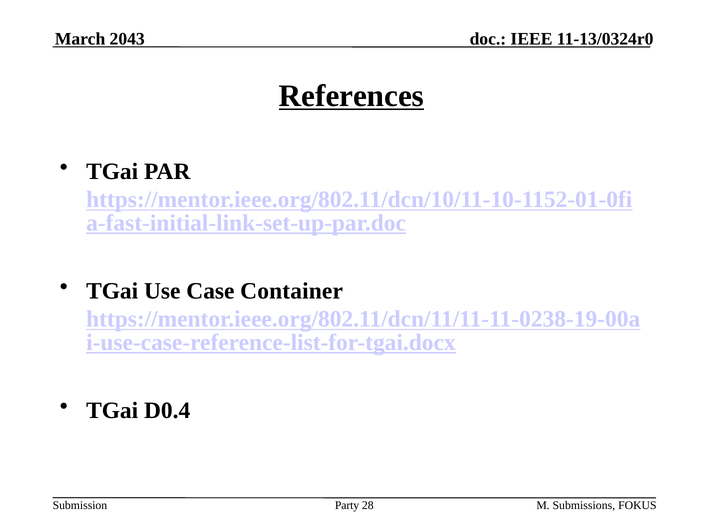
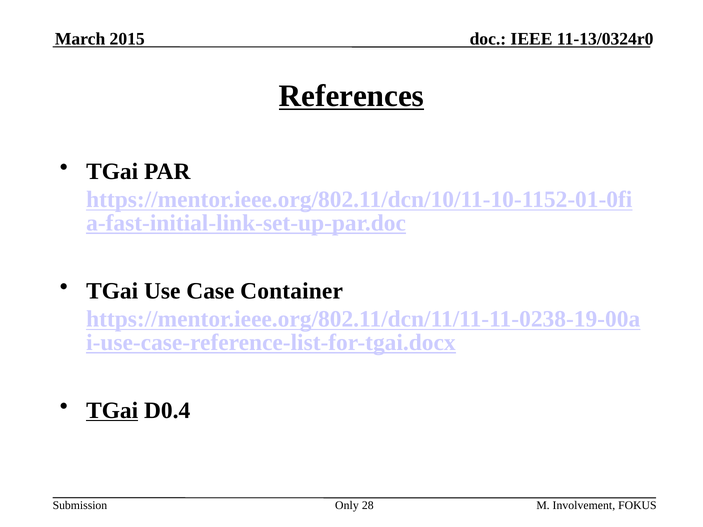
2043: 2043 -> 2015
TGai at (112, 411) underline: none -> present
Party: Party -> Only
Submissions: Submissions -> Involvement
